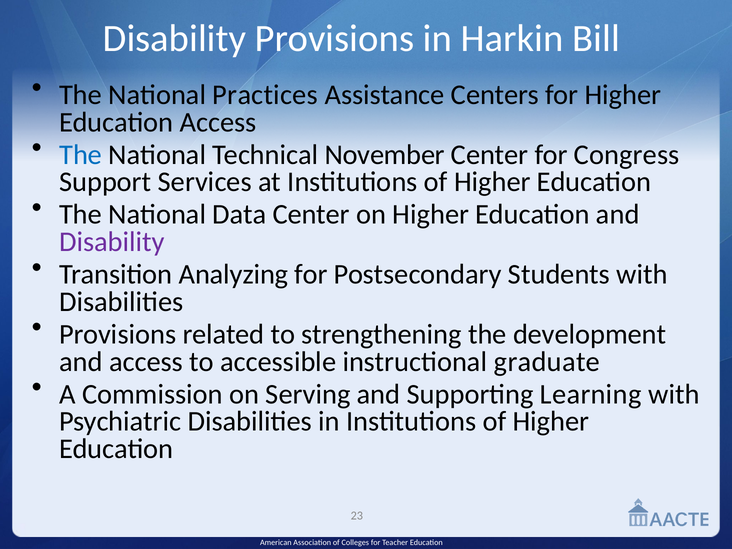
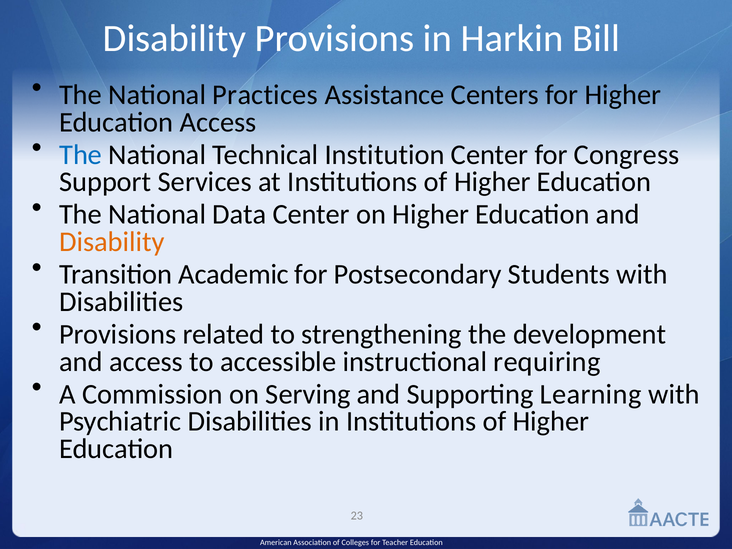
November: November -> Institution
Disability at (112, 242) colour: purple -> orange
Analyzing: Analyzing -> Academic
graduate: graduate -> requiring
